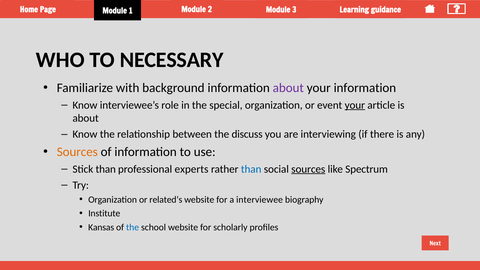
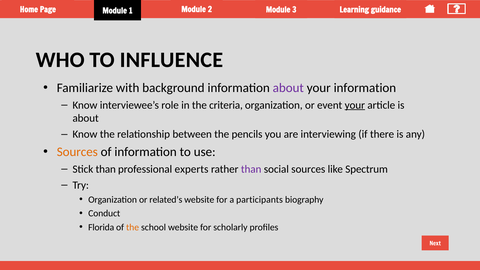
NECESSARY: NECESSARY -> INFLUENCE
special: special -> criteria
discuss: discuss -> pencils
than at (251, 169) colour: blue -> purple
sources at (308, 169) underline: present -> none
interviewee: interviewee -> participants
Institute: Institute -> Conduct
Kansas: Kansas -> Florida
the at (133, 227) colour: blue -> orange
